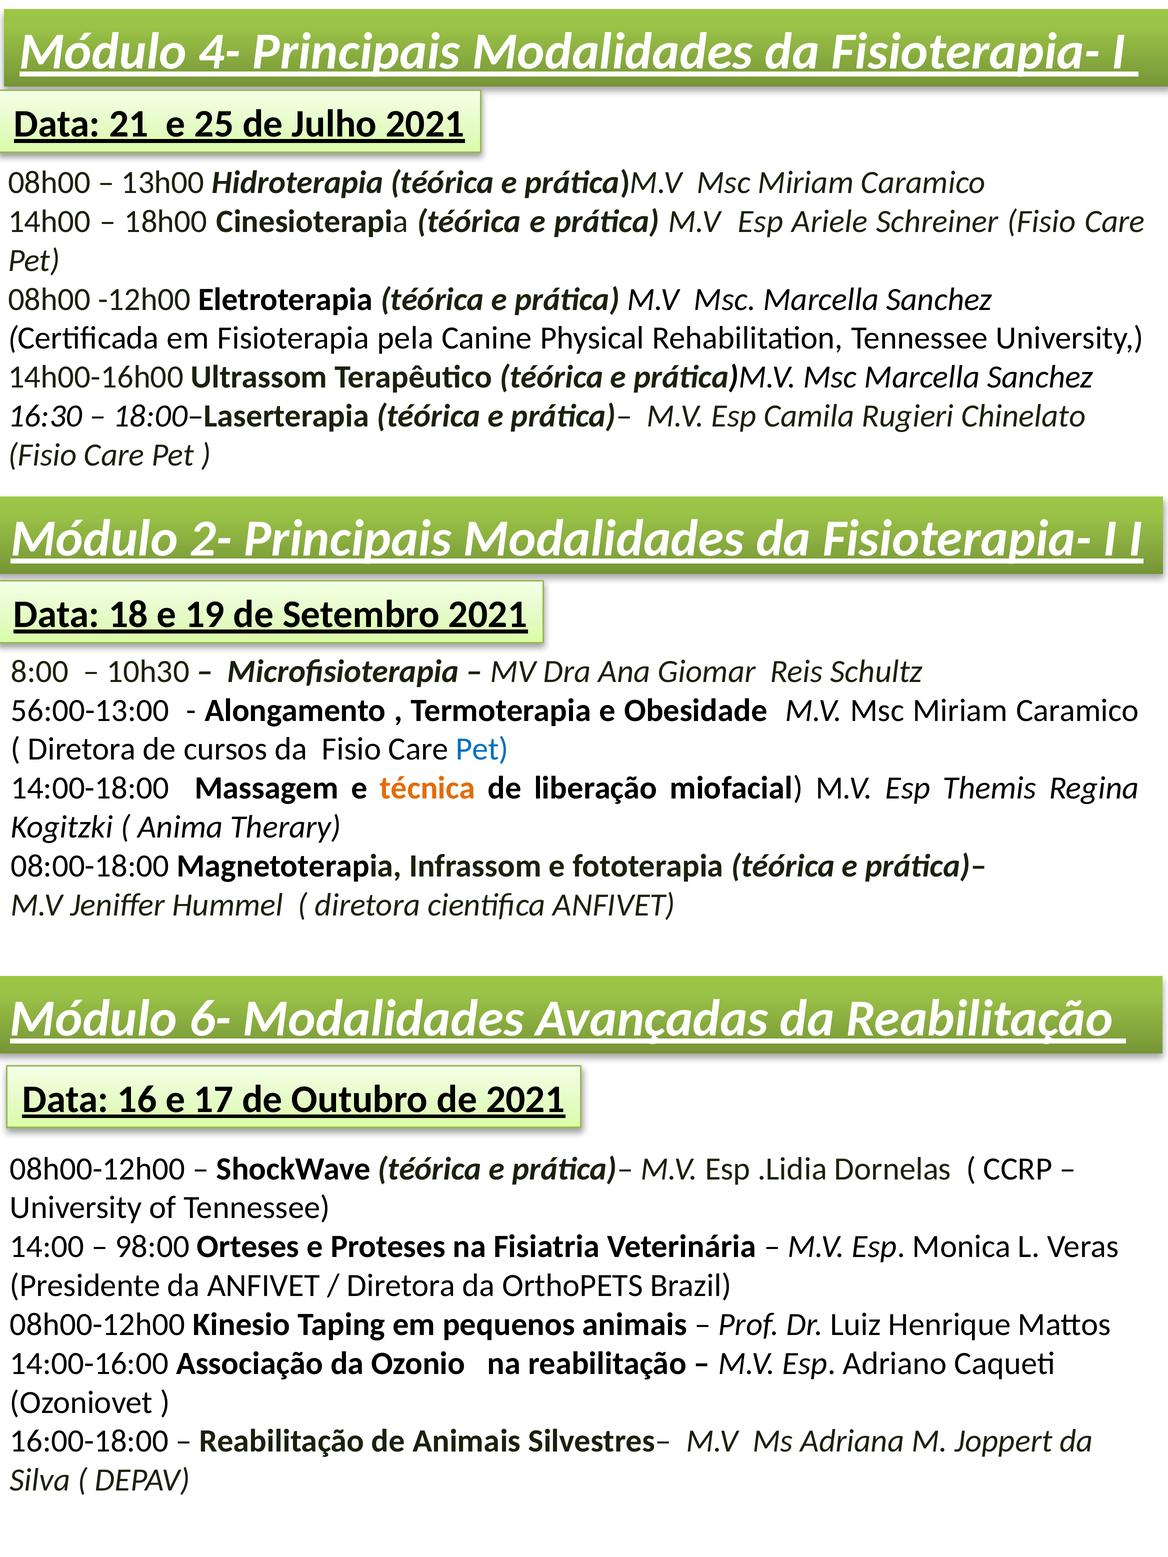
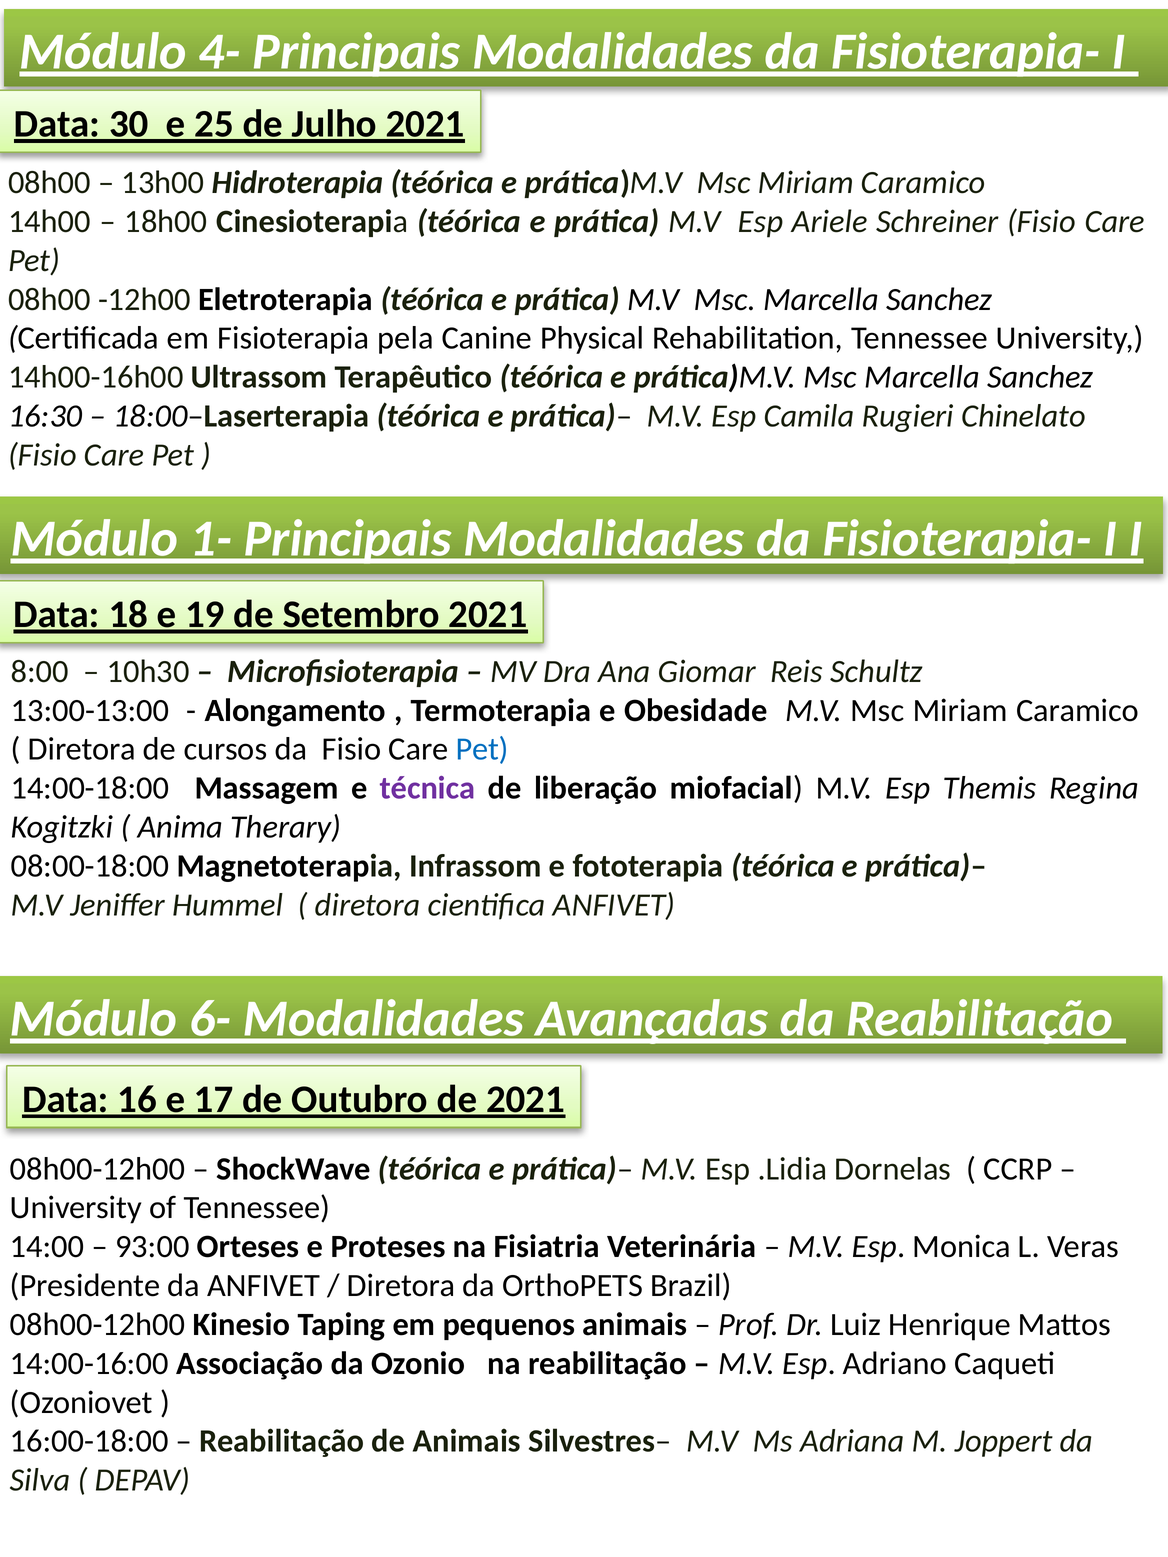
21: 21 -> 30
2-: 2- -> 1-
56:00-13:00: 56:00-13:00 -> 13:00-13:00
técnica colour: orange -> purple
98:00: 98:00 -> 93:00
